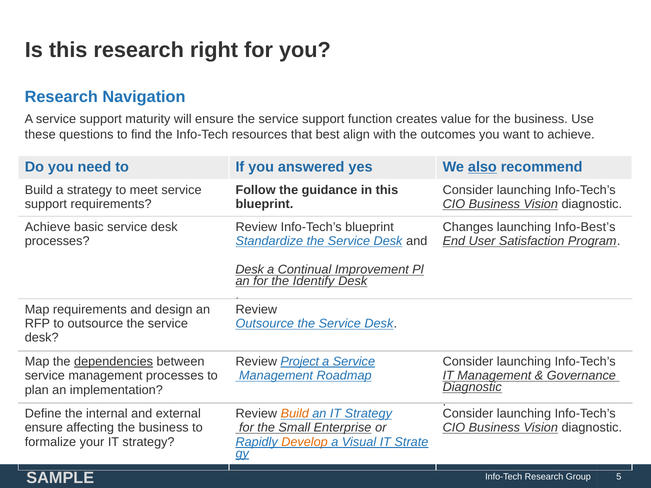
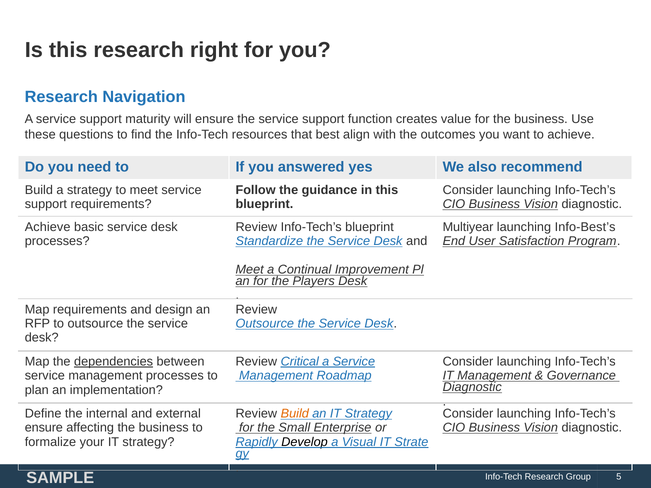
also underline: present -> none
Changes: Changes -> Multiyear
Desk at (250, 270): Desk -> Meet
Identify: Identify -> Players
Project: Project -> Critical
Develop colour: orange -> black
